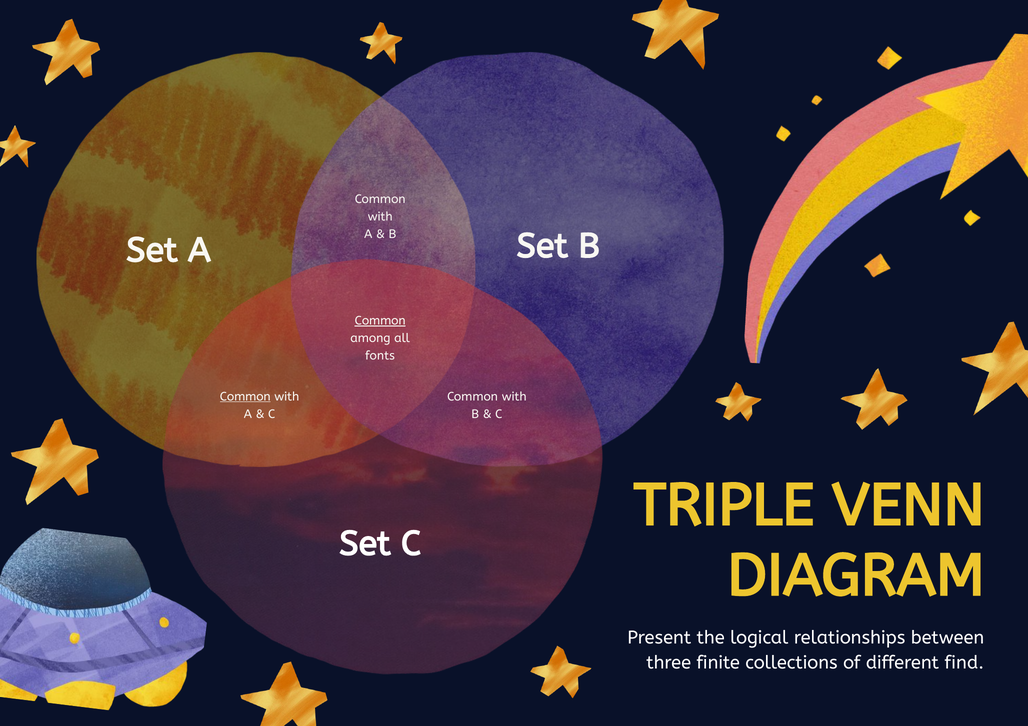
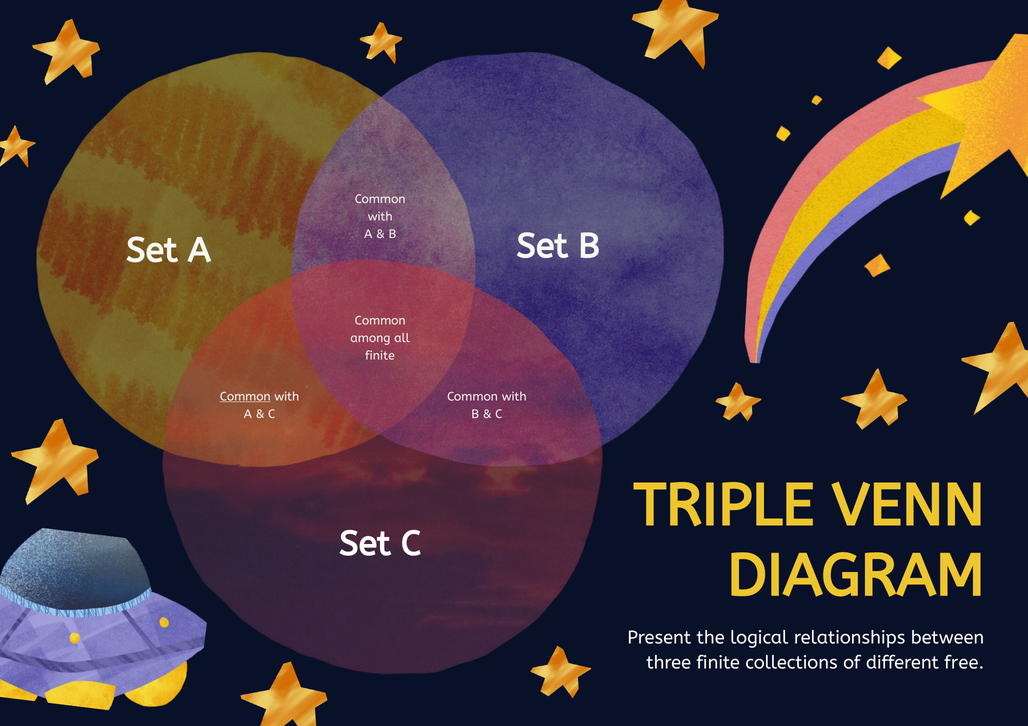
Common at (380, 321) underline: present -> none
fonts at (380, 356): fonts -> finite
find: find -> free
